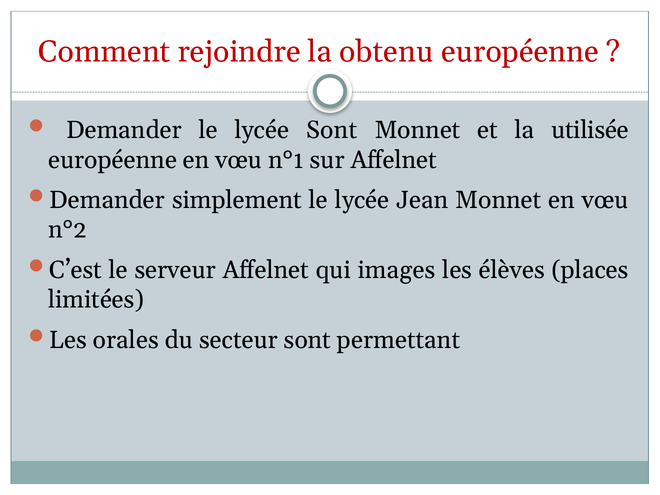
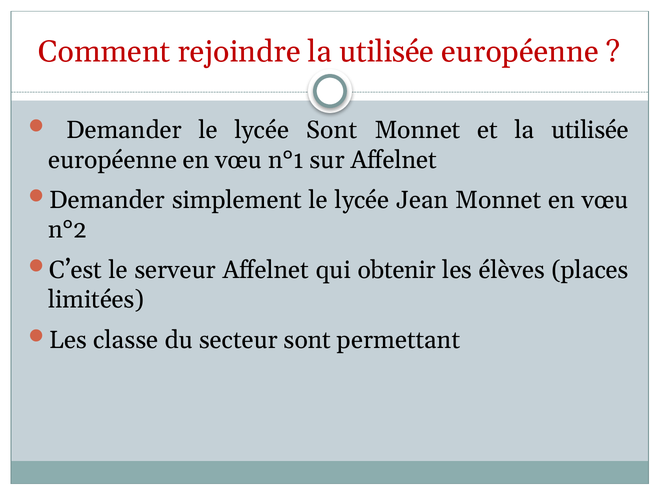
rejoindre la obtenu: obtenu -> utilisée
images: images -> obtenir
orales: orales -> classe
